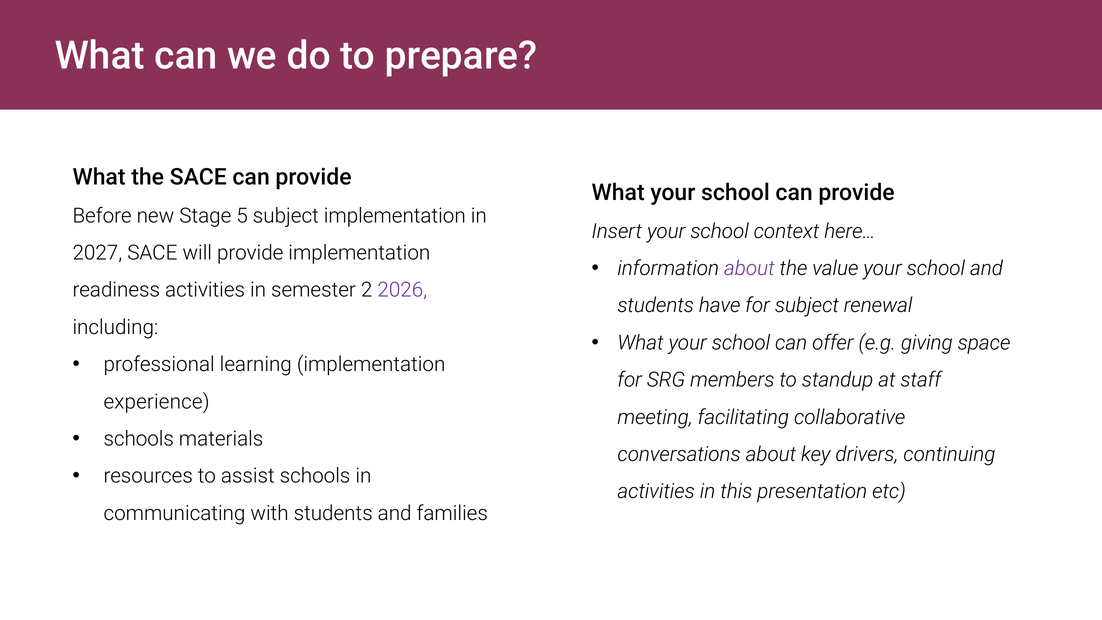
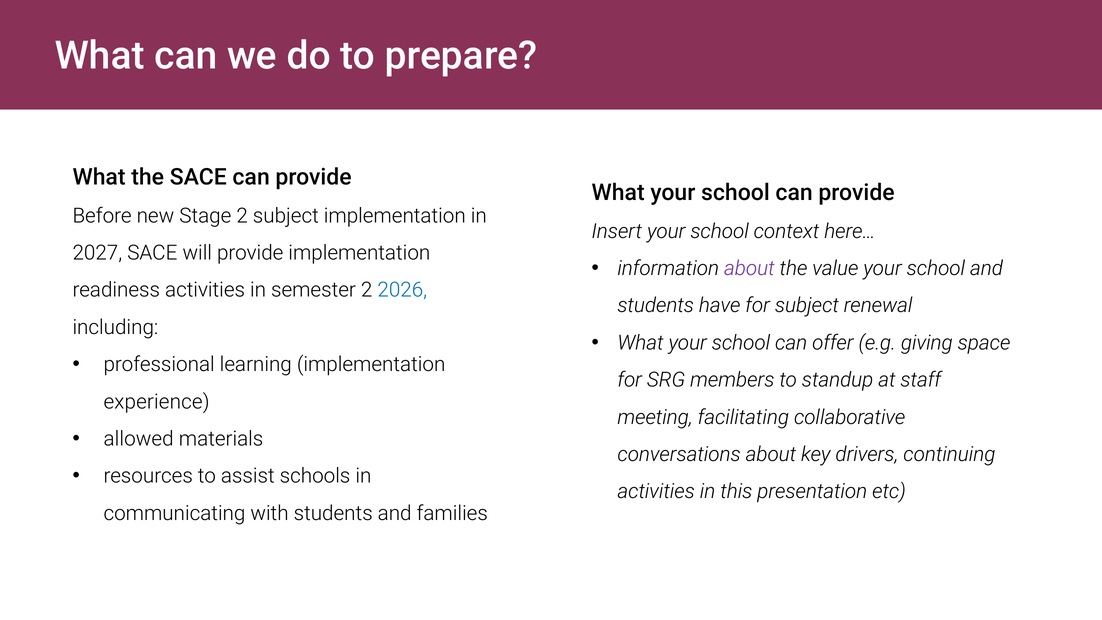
Stage 5: 5 -> 2
2026 colour: purple -> blue
schools at (139, 439): schools -> allowed
